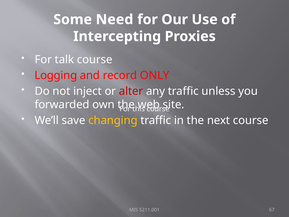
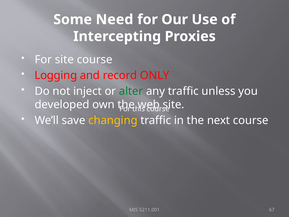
For talk: talk -> site
alter colour: red -> green
forwarded: forwarded -> developed
